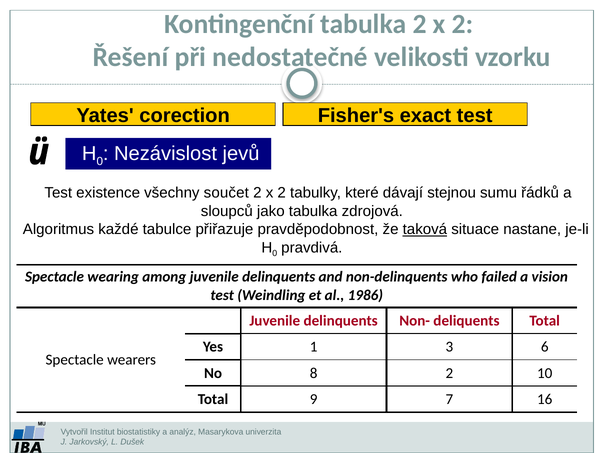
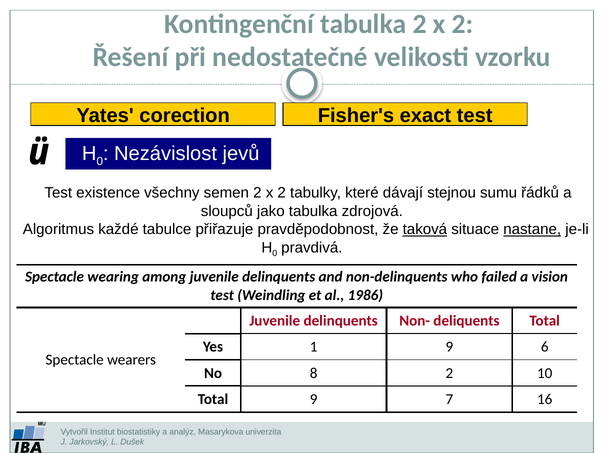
součet: součet -> semen
nastane underline: none -> present
1 3: 3 -> 9
